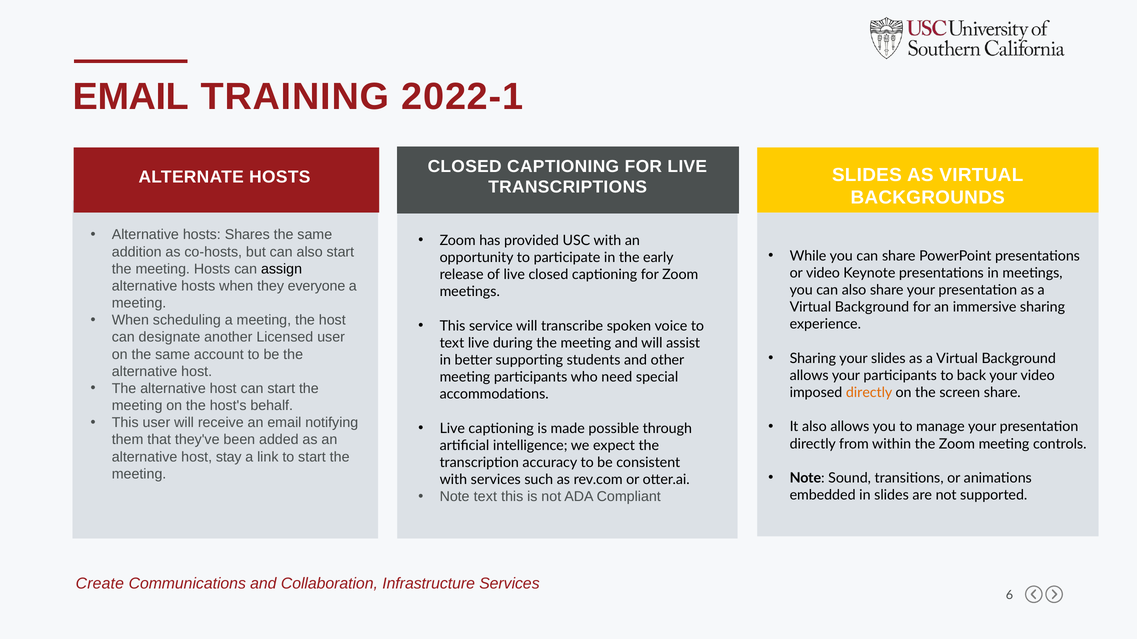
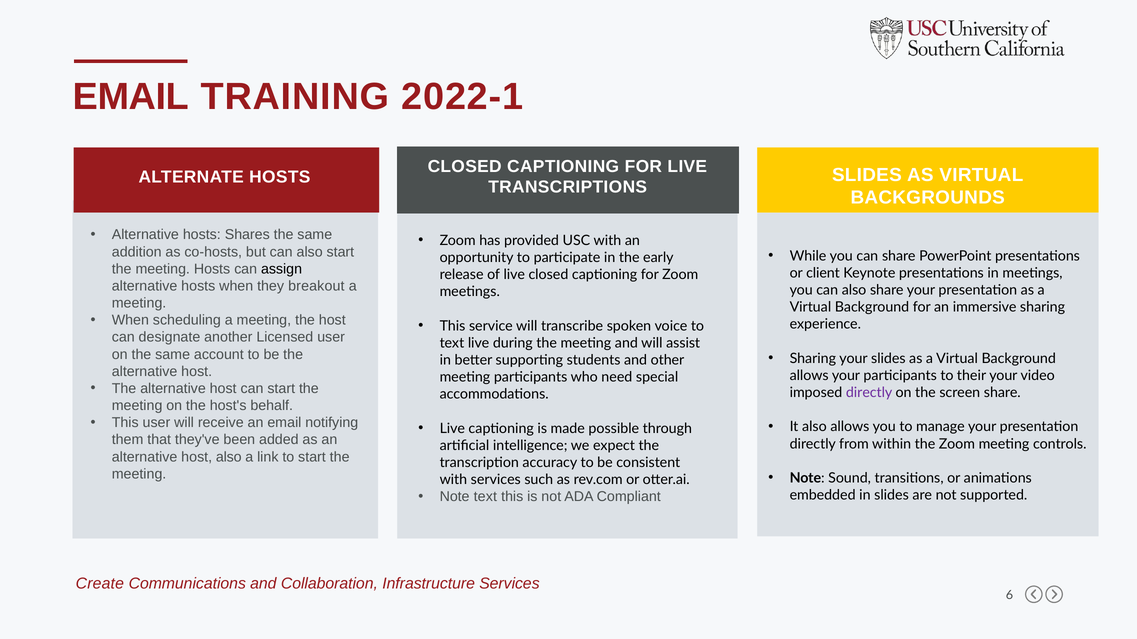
or video: video -> client
everyone: everyone -> breakout
back: back -> their
directly at (869, 393) colour: orange -> purple
host stay: stay -> also
